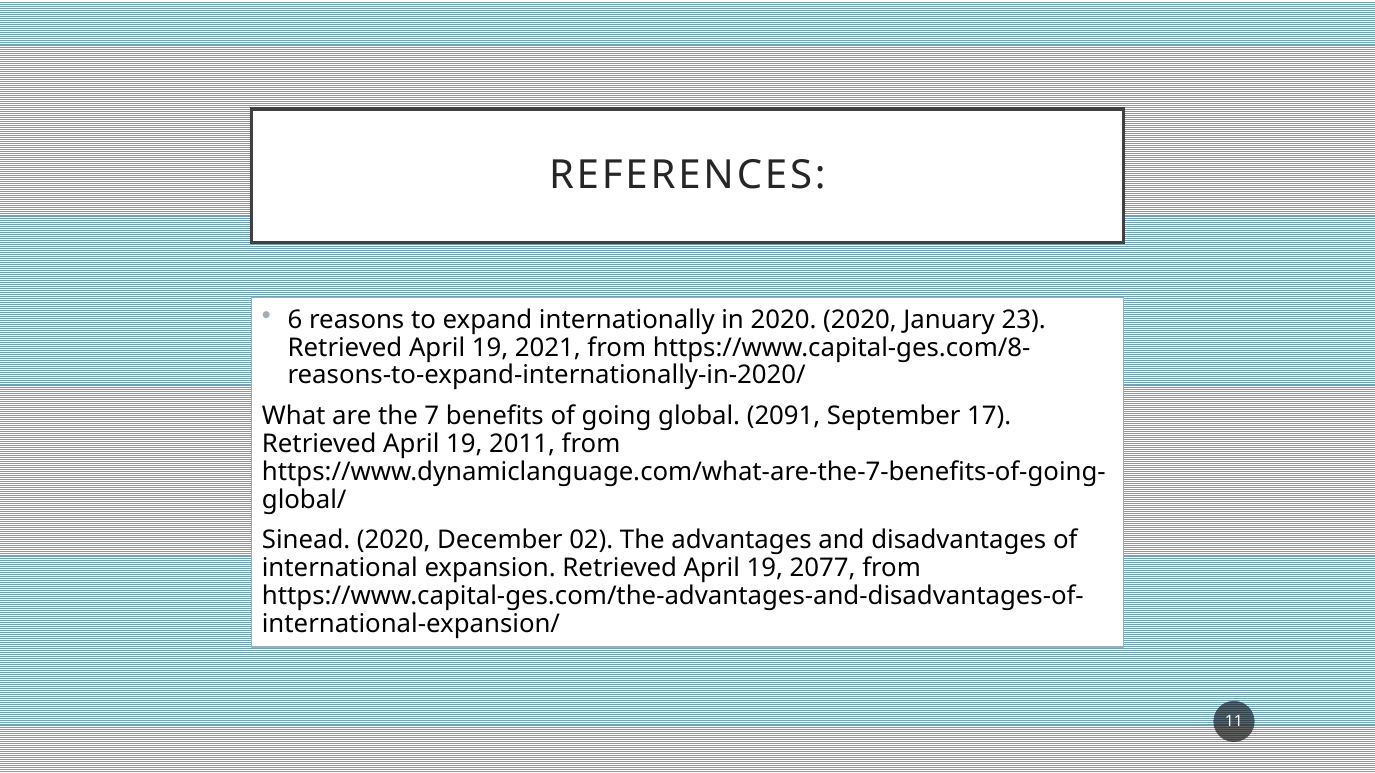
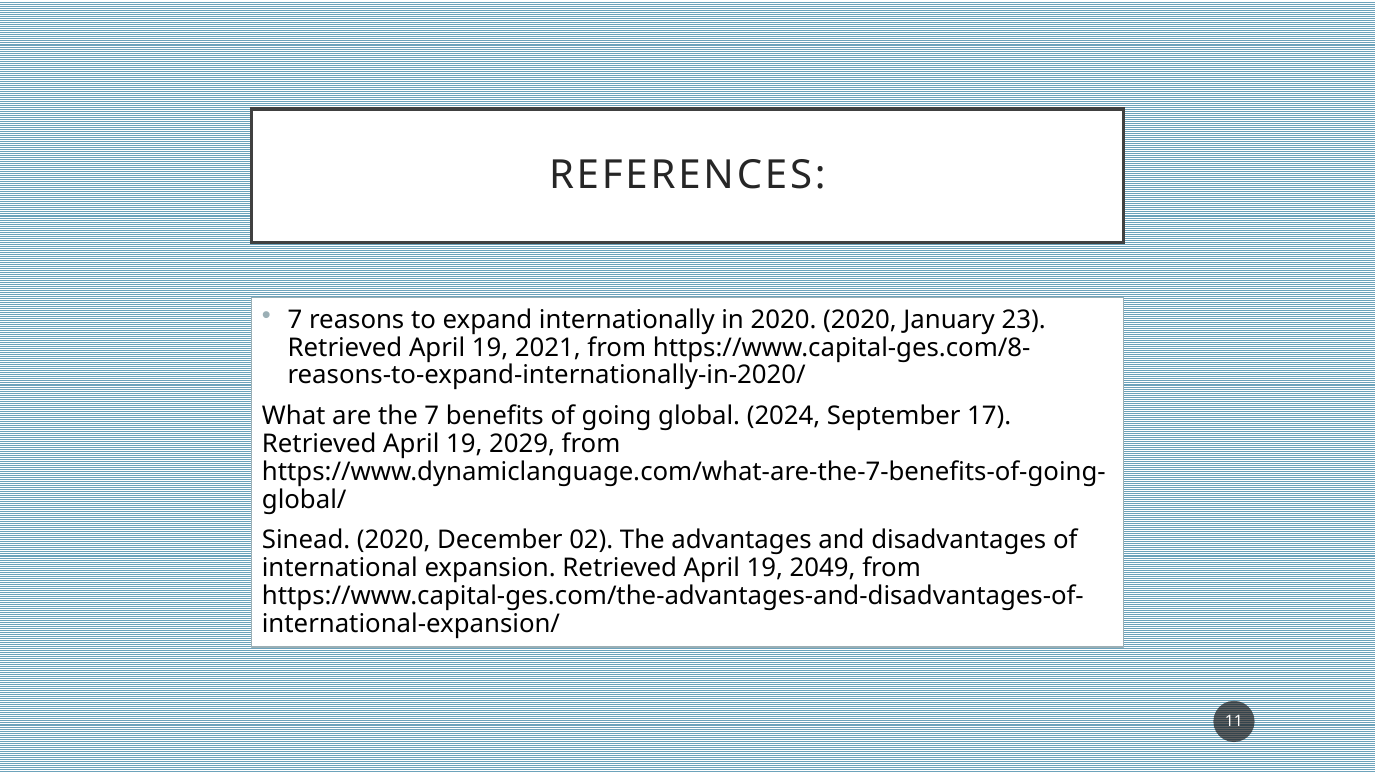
6 at (295, 320): 6 -> 7
2091: 2091 -> 2024
2011: 2011 -> 2029
2077: 2077 -> 2049
